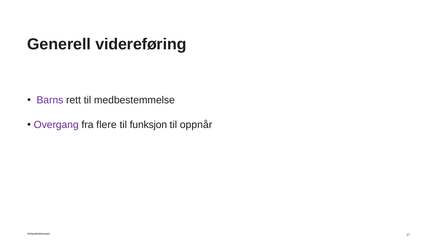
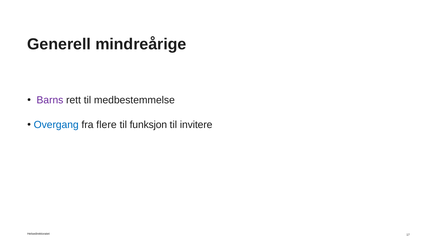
videreføring: videreføring -> mindreårige
Overgang colour: purple -> blue
oppnår: oppnår -> invitere
